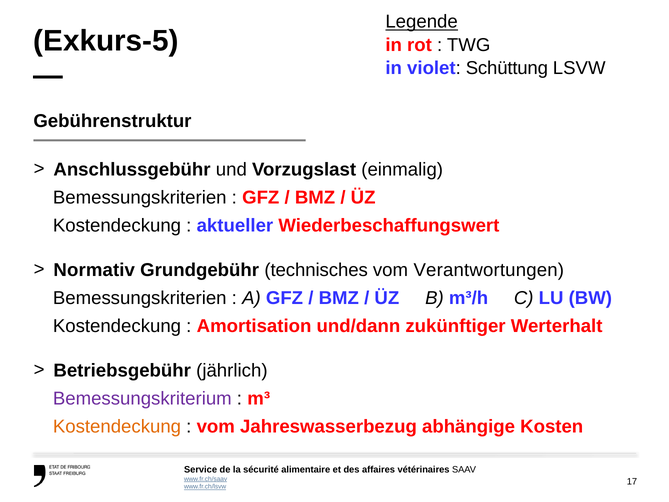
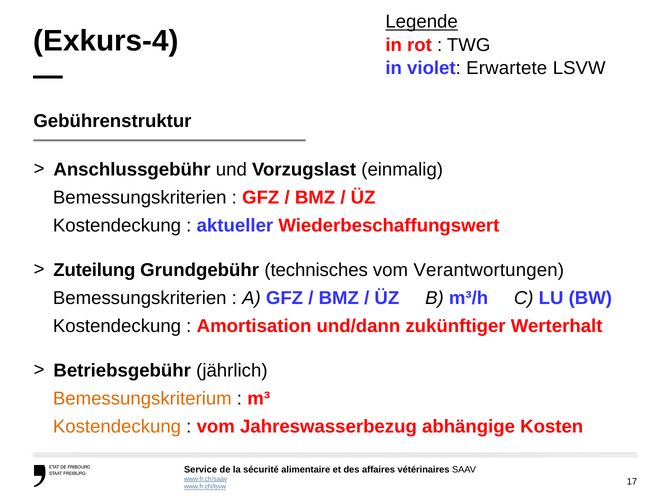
Exkurs-5: Exkurs-5 -> Exkurs-4
Schüttung: Schüttung -> Erwartete
Normativ: Normativ -> Zuteilung
Bemessungskriterium colour: purple -> orange
